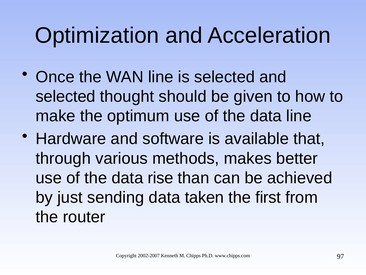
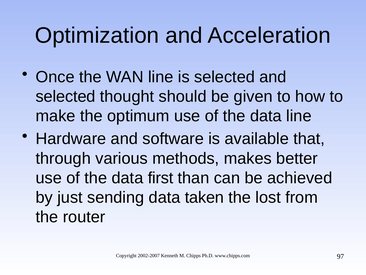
rise: rise -> first
first: first -> lost
